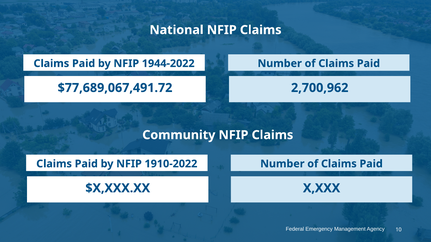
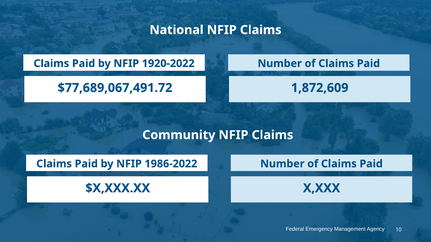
1944-2022: 1944-2022 -> 1920-2022
2,700,962: 2,700,962 -> 1,872,609
1910-2022: 1910-2022 -> 1986-2022
